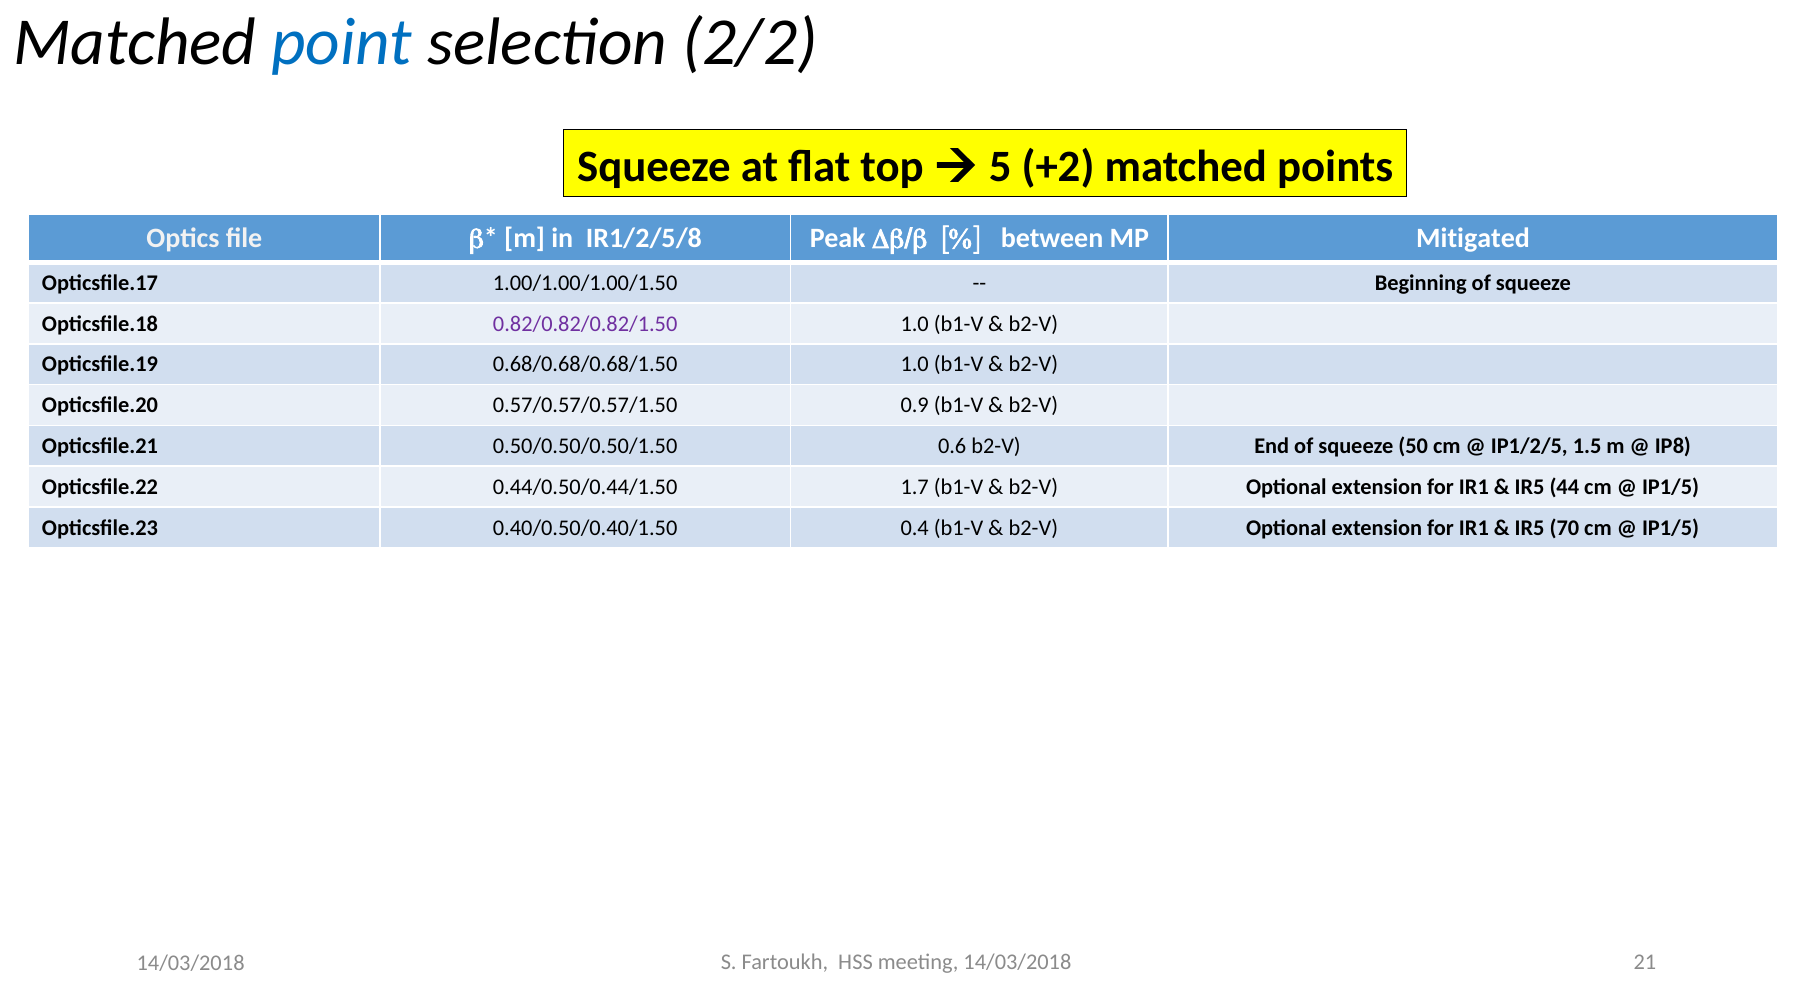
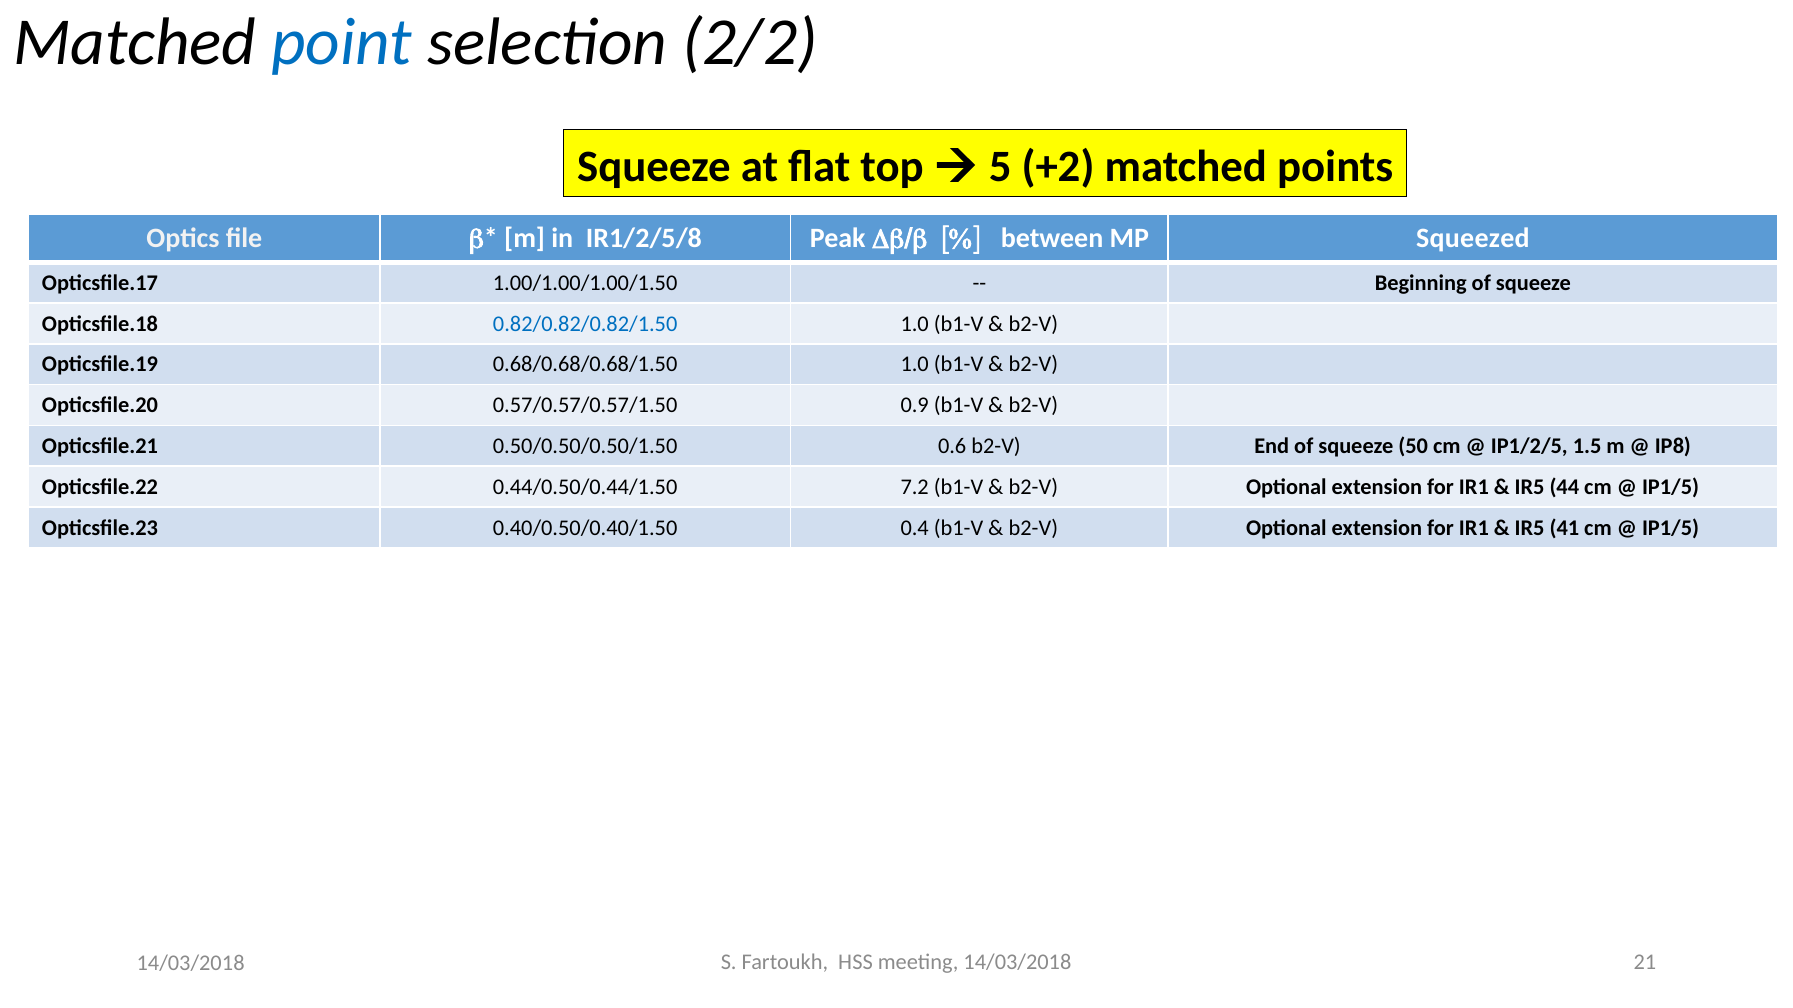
Mitigated: Mitigated -> Squeezed
0.82/0.82/0.82/1.50 colour: purple -> blue
1.7: 1.7 -> 7.2
70: 70 -> 41
